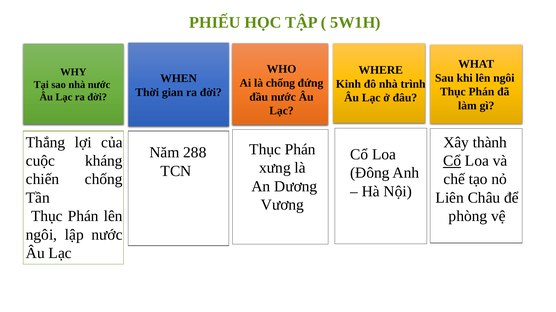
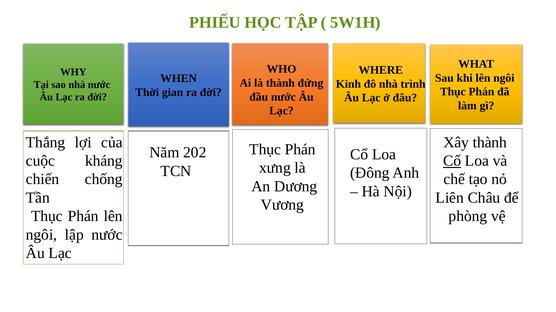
là chống: chống -> thành
288: 288 -> 202
